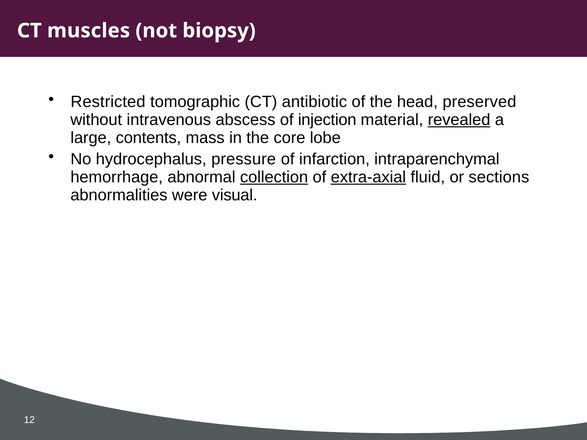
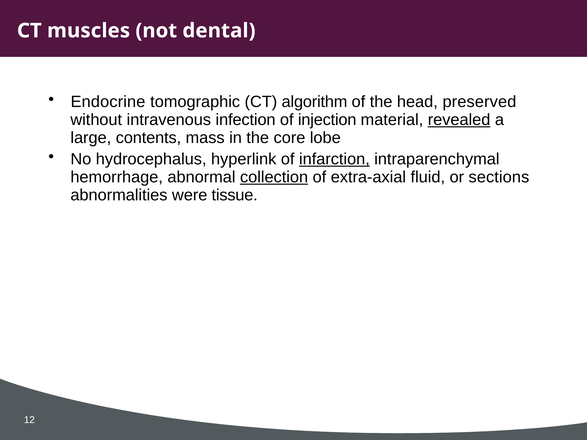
biopsy: biopsy -> dental
Restricted: Restricted -> Endocrine
antibiotic: antibiotic -> algorithm
abscess: abscess -> infection
pressure: pressure -> hyperlink
infarction underline: none -> present
extra-axial underline: present -> none
visual: visual -> tissue
